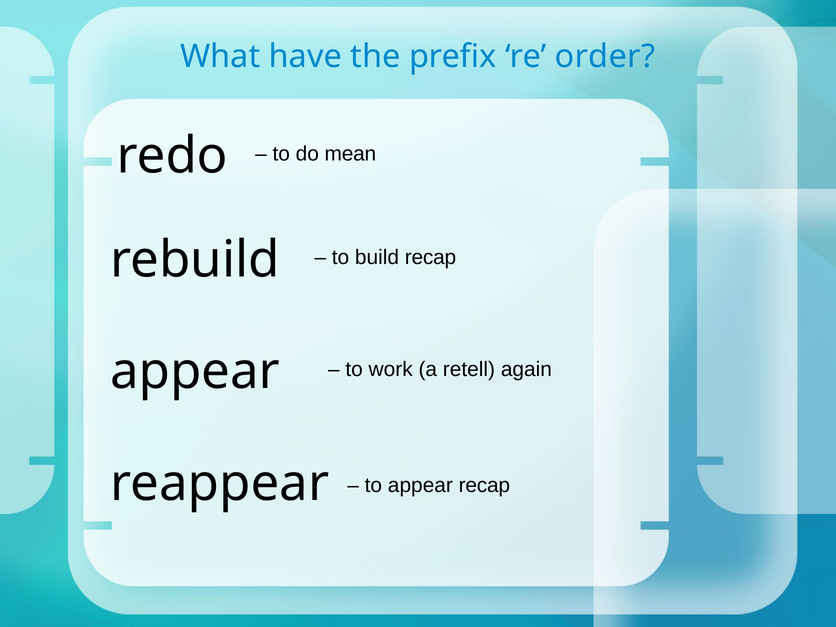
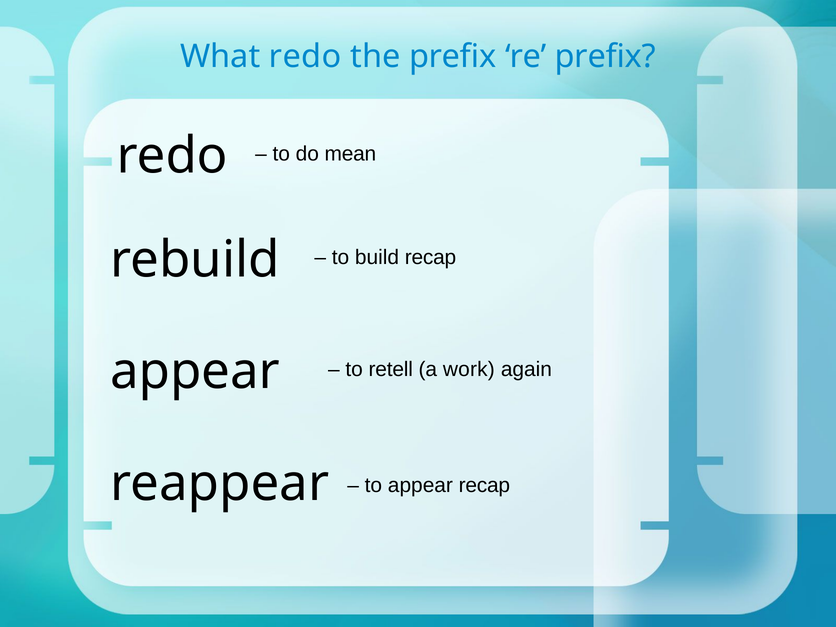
What have: have -> redo
re order: order -> prefix
work: work -> retell
retell: retell -> work
